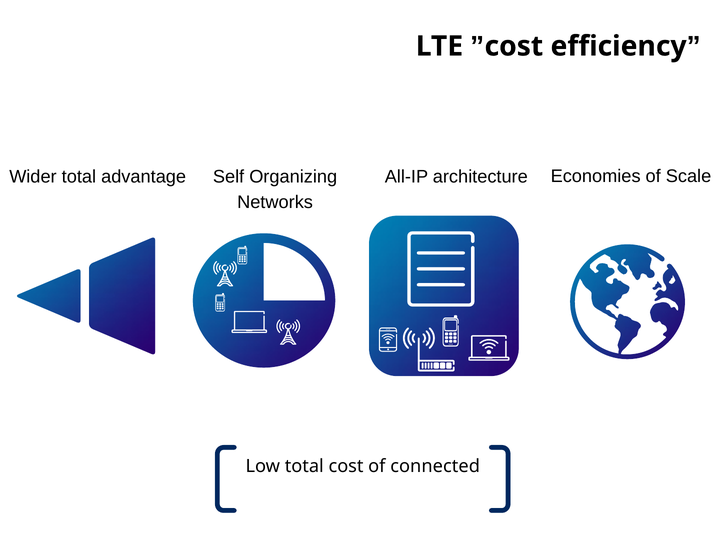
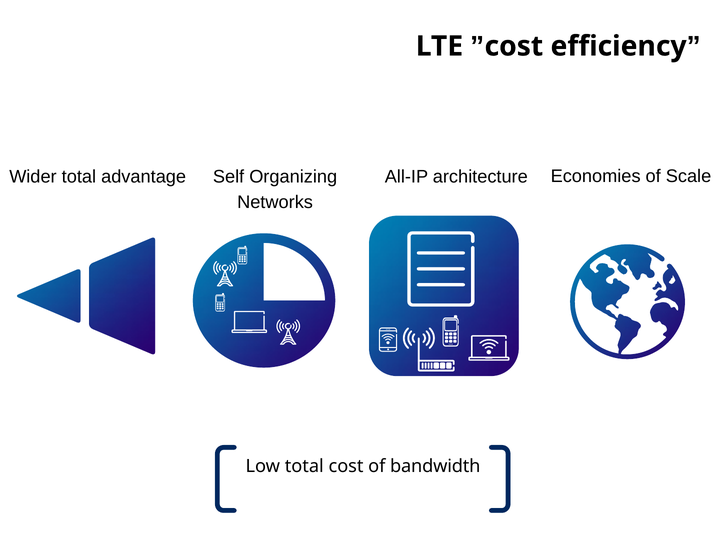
connected: connected -> bandwidth
